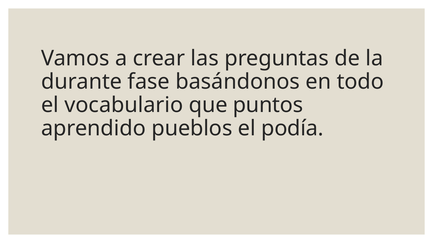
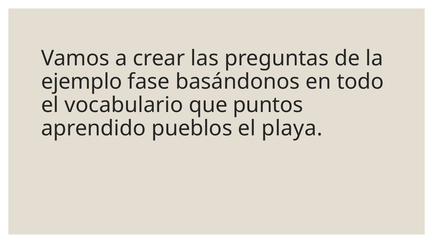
durante: durante -> ejemplo
podía: podía -> playa
